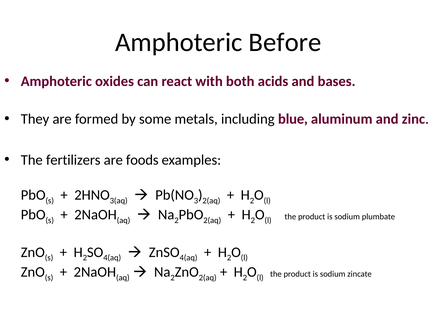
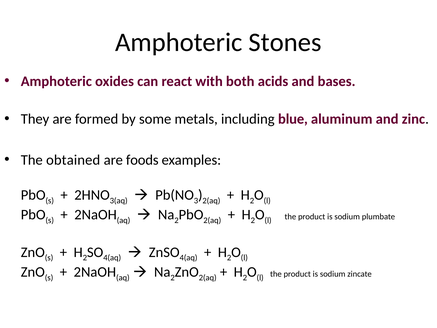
Before: Before -> Stones
fertilizers: fertilizers -> obtained
